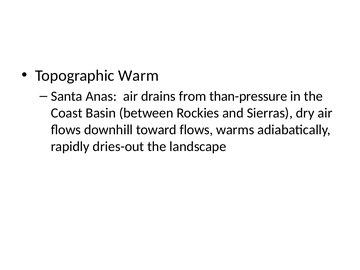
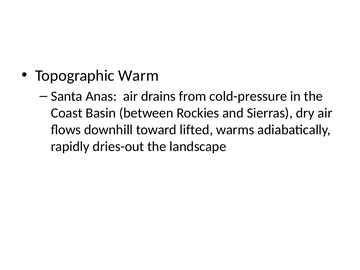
than-pressure: than-pressure -> cold-pressure
toward flows: flows -> lifted
